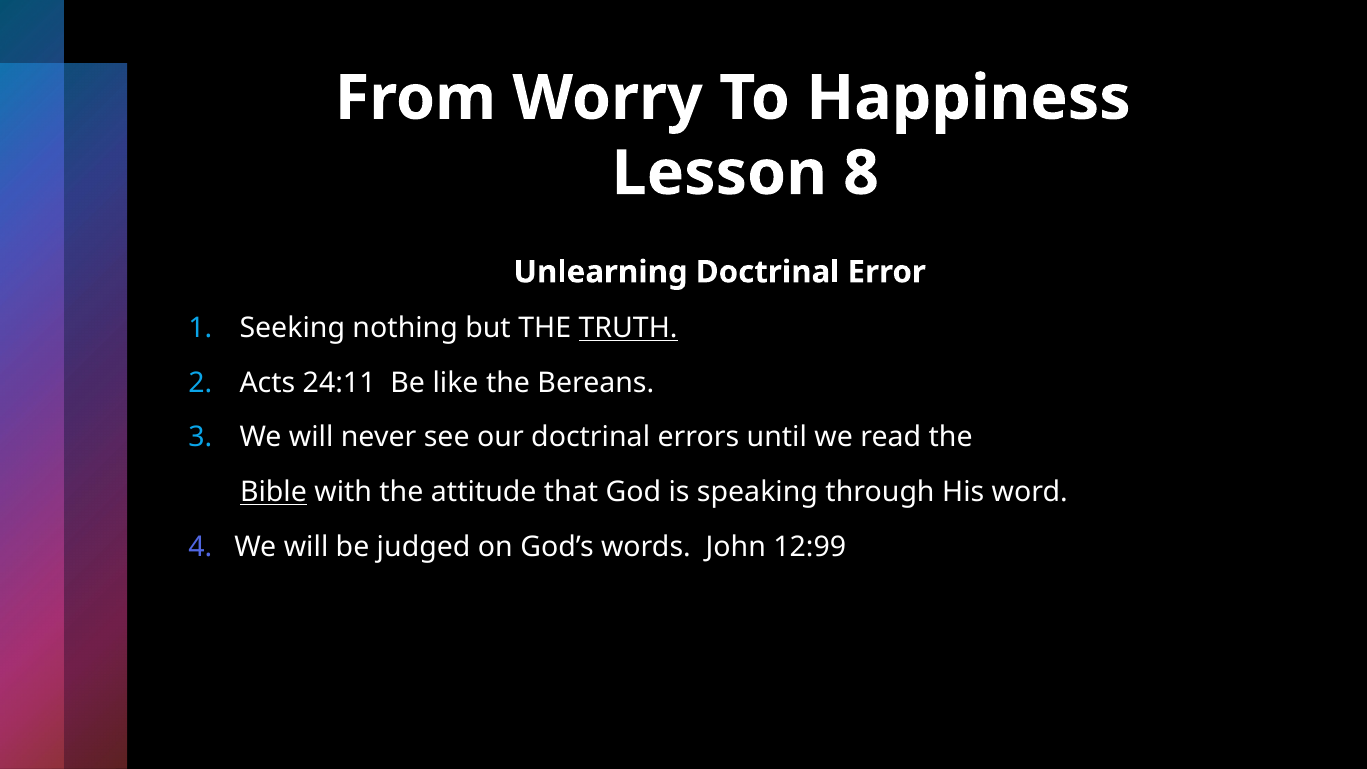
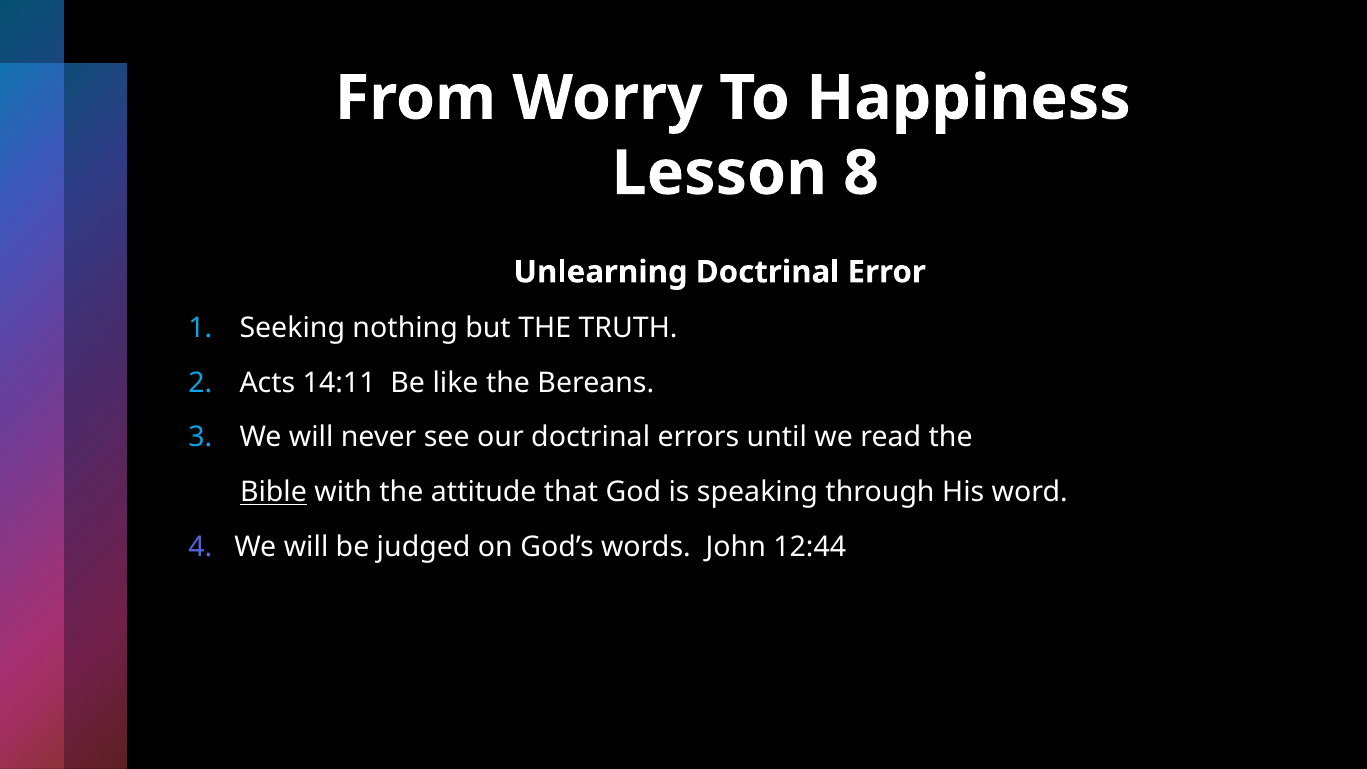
TRUTH underline: present -> none
24:11: 24:11 -> 14:11
12:99: 12:99 -> 12:44
